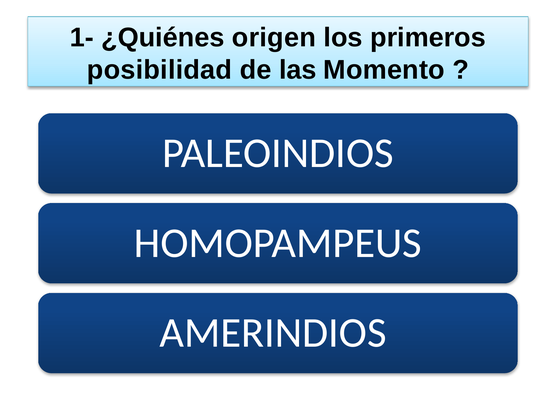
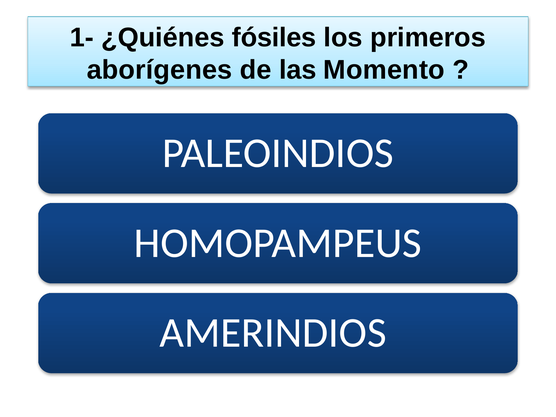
origen: origen -> fósiles
posibilidad: posibilidad -> aborígenes
